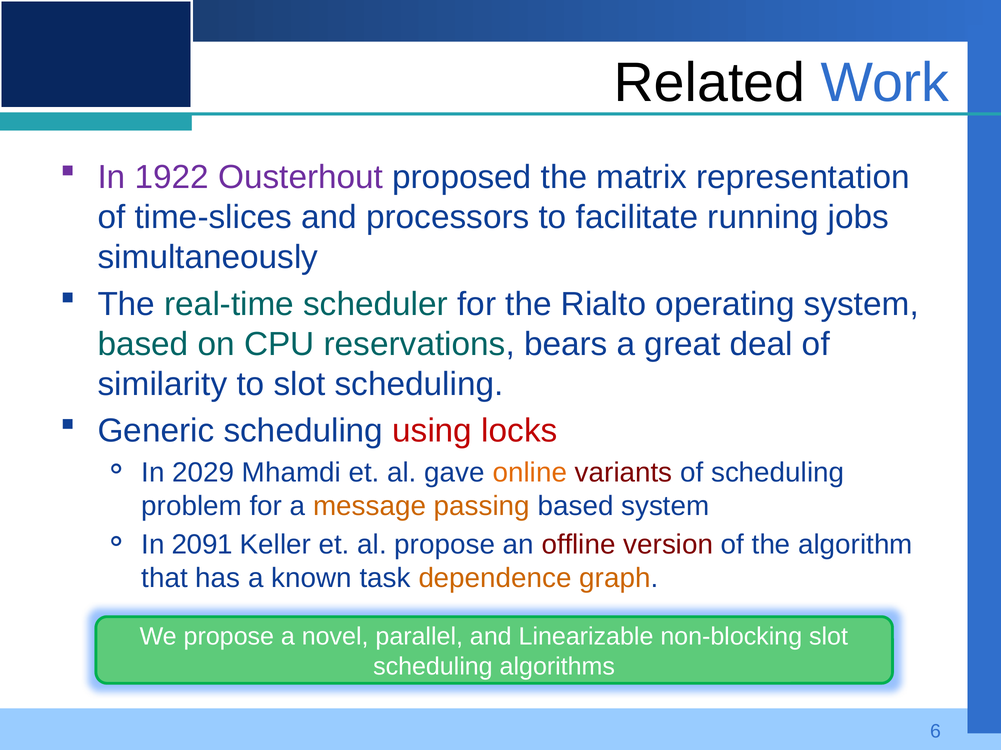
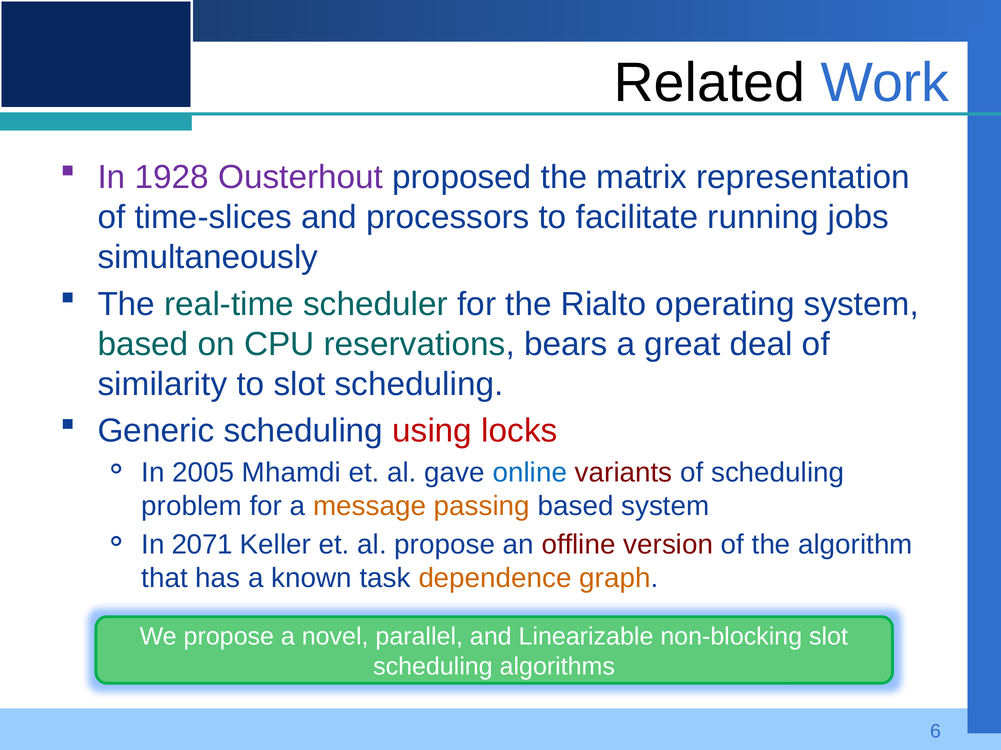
1922: 1922 -> 1928
2029: 2029 -> 2005
online colour: orange -> blue
2091: 2091 -> 2071
